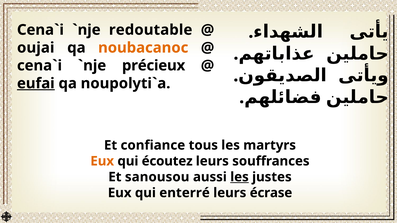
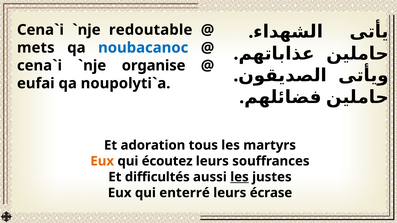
oujai: oujai -> mets
noubacanoc colour: orange -> blue
précieux: précieux -> organise
eufai underline: present -> none
confiance: confiance -> adoration
sanousou: sanousou -> difficultés
